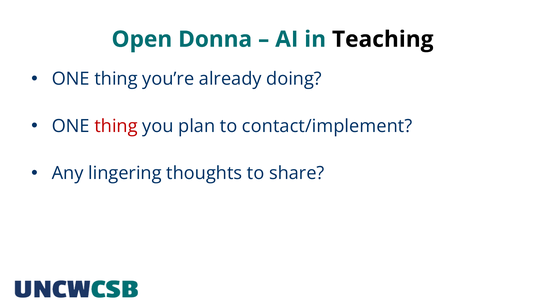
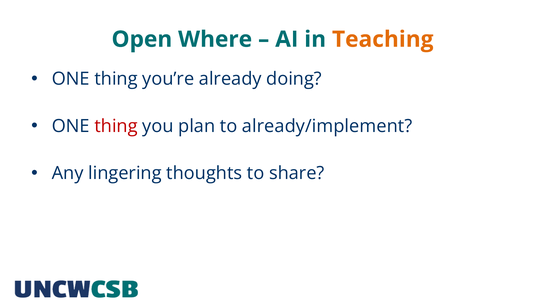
Donna: Donna -> Where
Teaching colour: black -> orange
contact/implement: contact/implement -> already/implement
